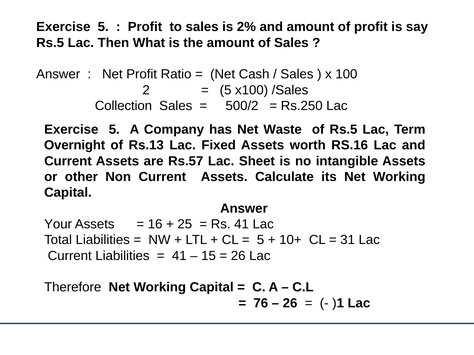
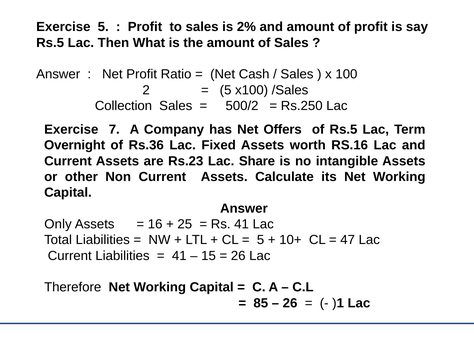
5 at (114, 130): 5 -> 7
Waste: Waste -> Offers
Rs.13: Rs.13 -> Rs.36
Rs.57: Rs.57 -> Rs.23
Sheet: Sheet -> Share
Your: Your -> Only
31: 31 -> 47
76: 76 -> 85
